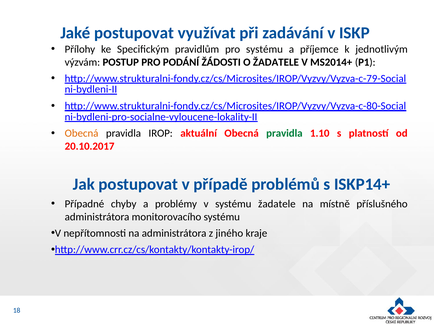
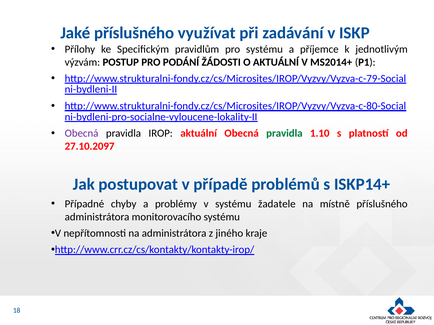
Jaké postupovat: postupovat -> příslušného
O ŽADATELE: ŽADATELE -> AKTUÁLNÍ
Obecná at (82, 134) colour: orange -> purple
20.10.2017: 20.10.2017 -> 27.10.2097
